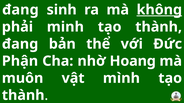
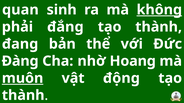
đang at (20, 10): đang -> quan
minh: minh -> đắng
Phận: Phận -> Đàng
muôn underline: none -> present
mình: mình -> động
